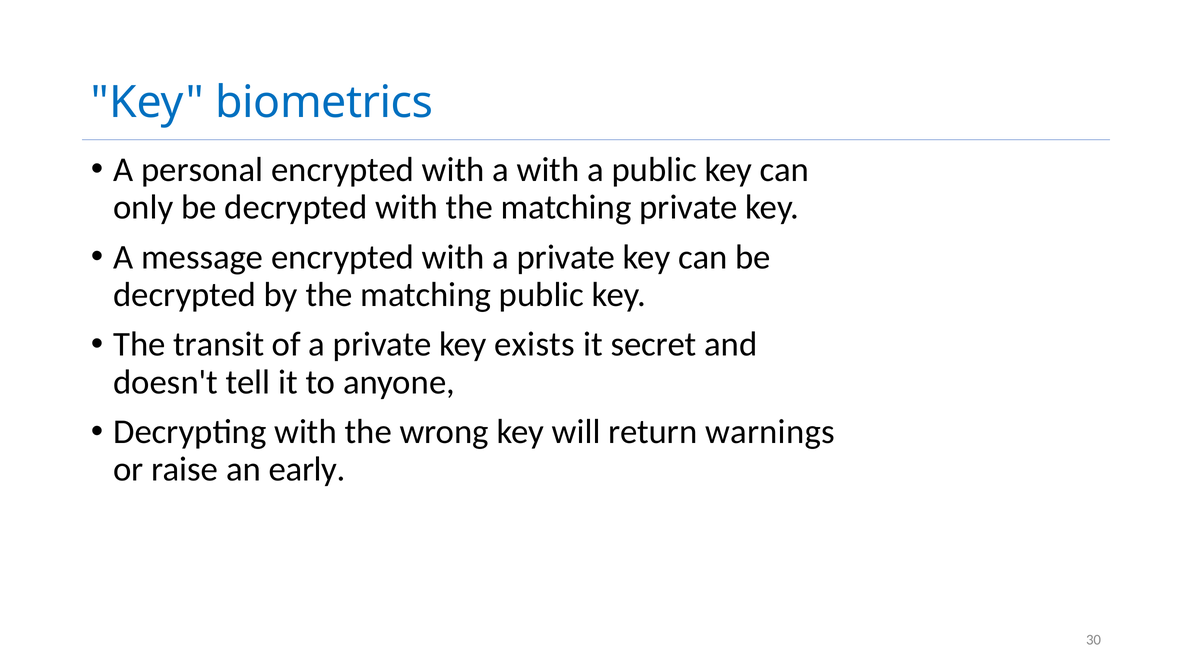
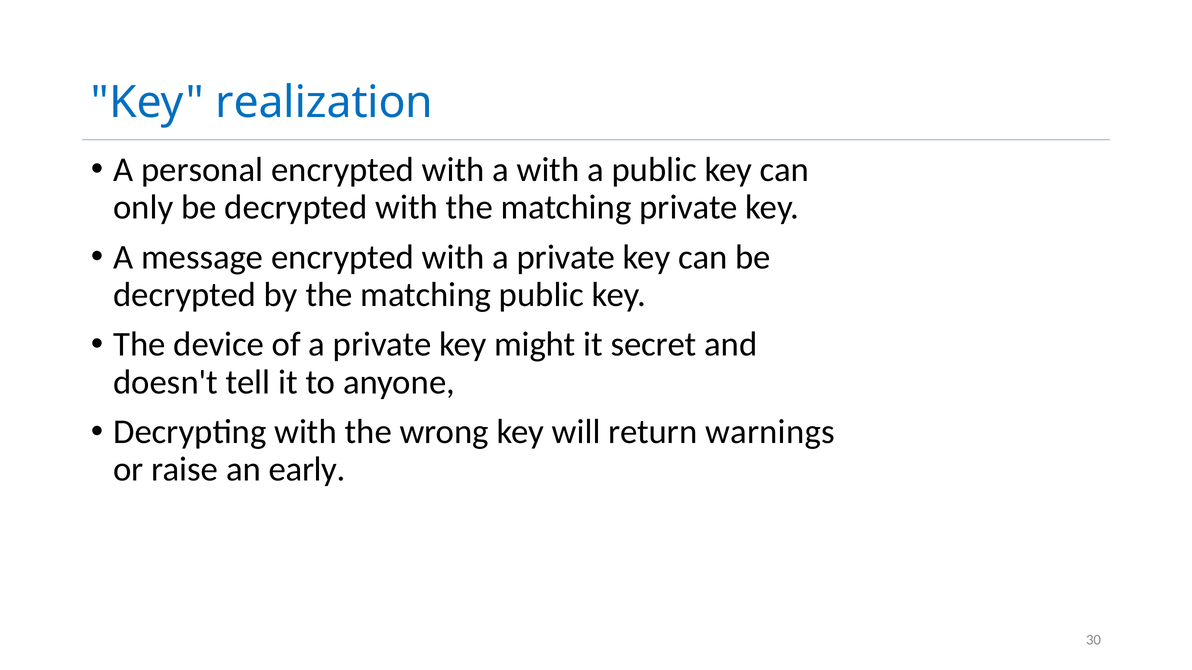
biometrics: biometrics -> realization
transit: transit -> device
exists: exists -> might
